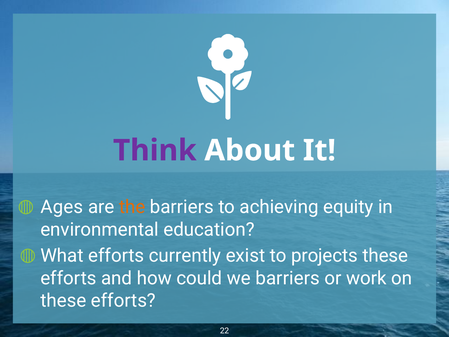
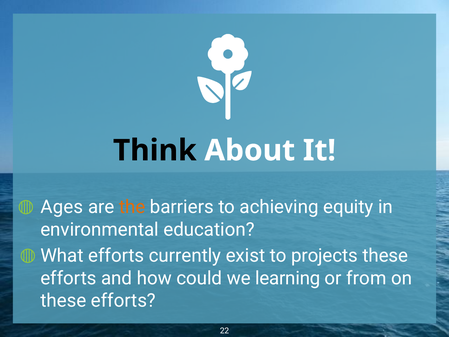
Think colour: purple -> black
we barriers: barriers -> learning
work: work -> from
